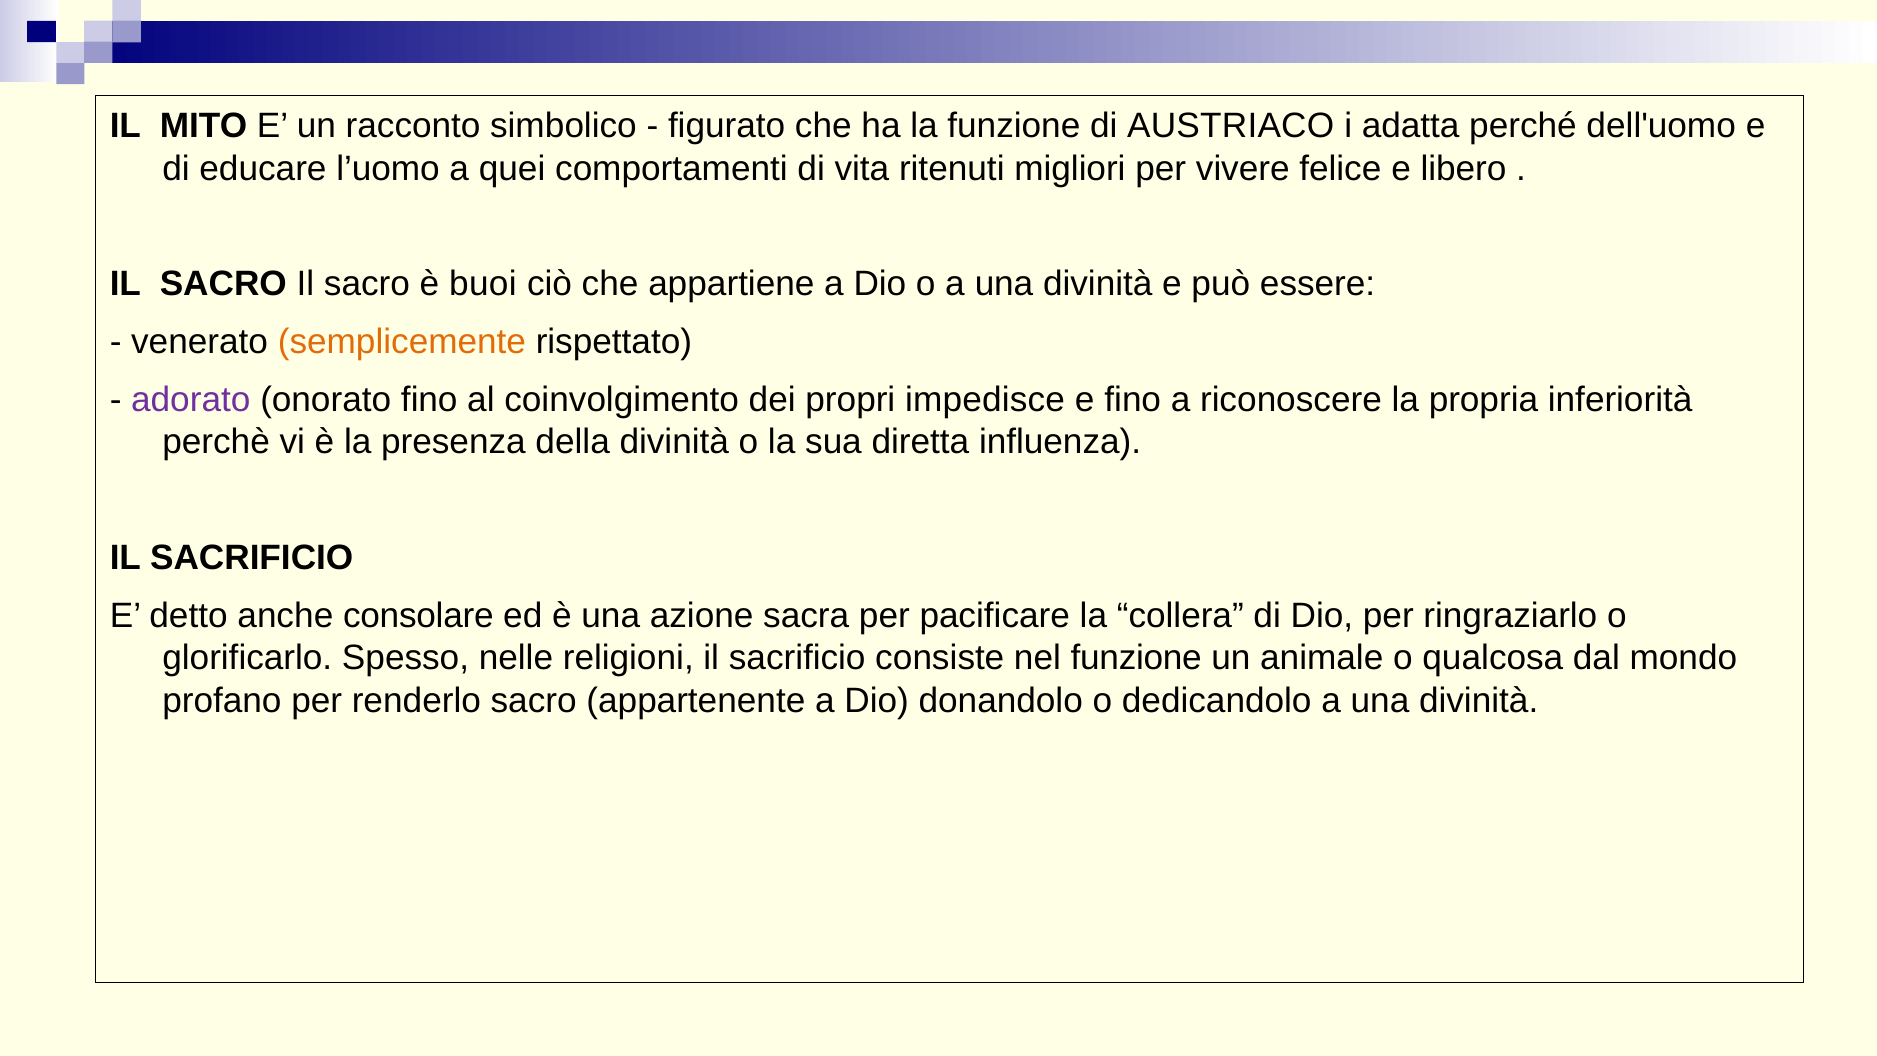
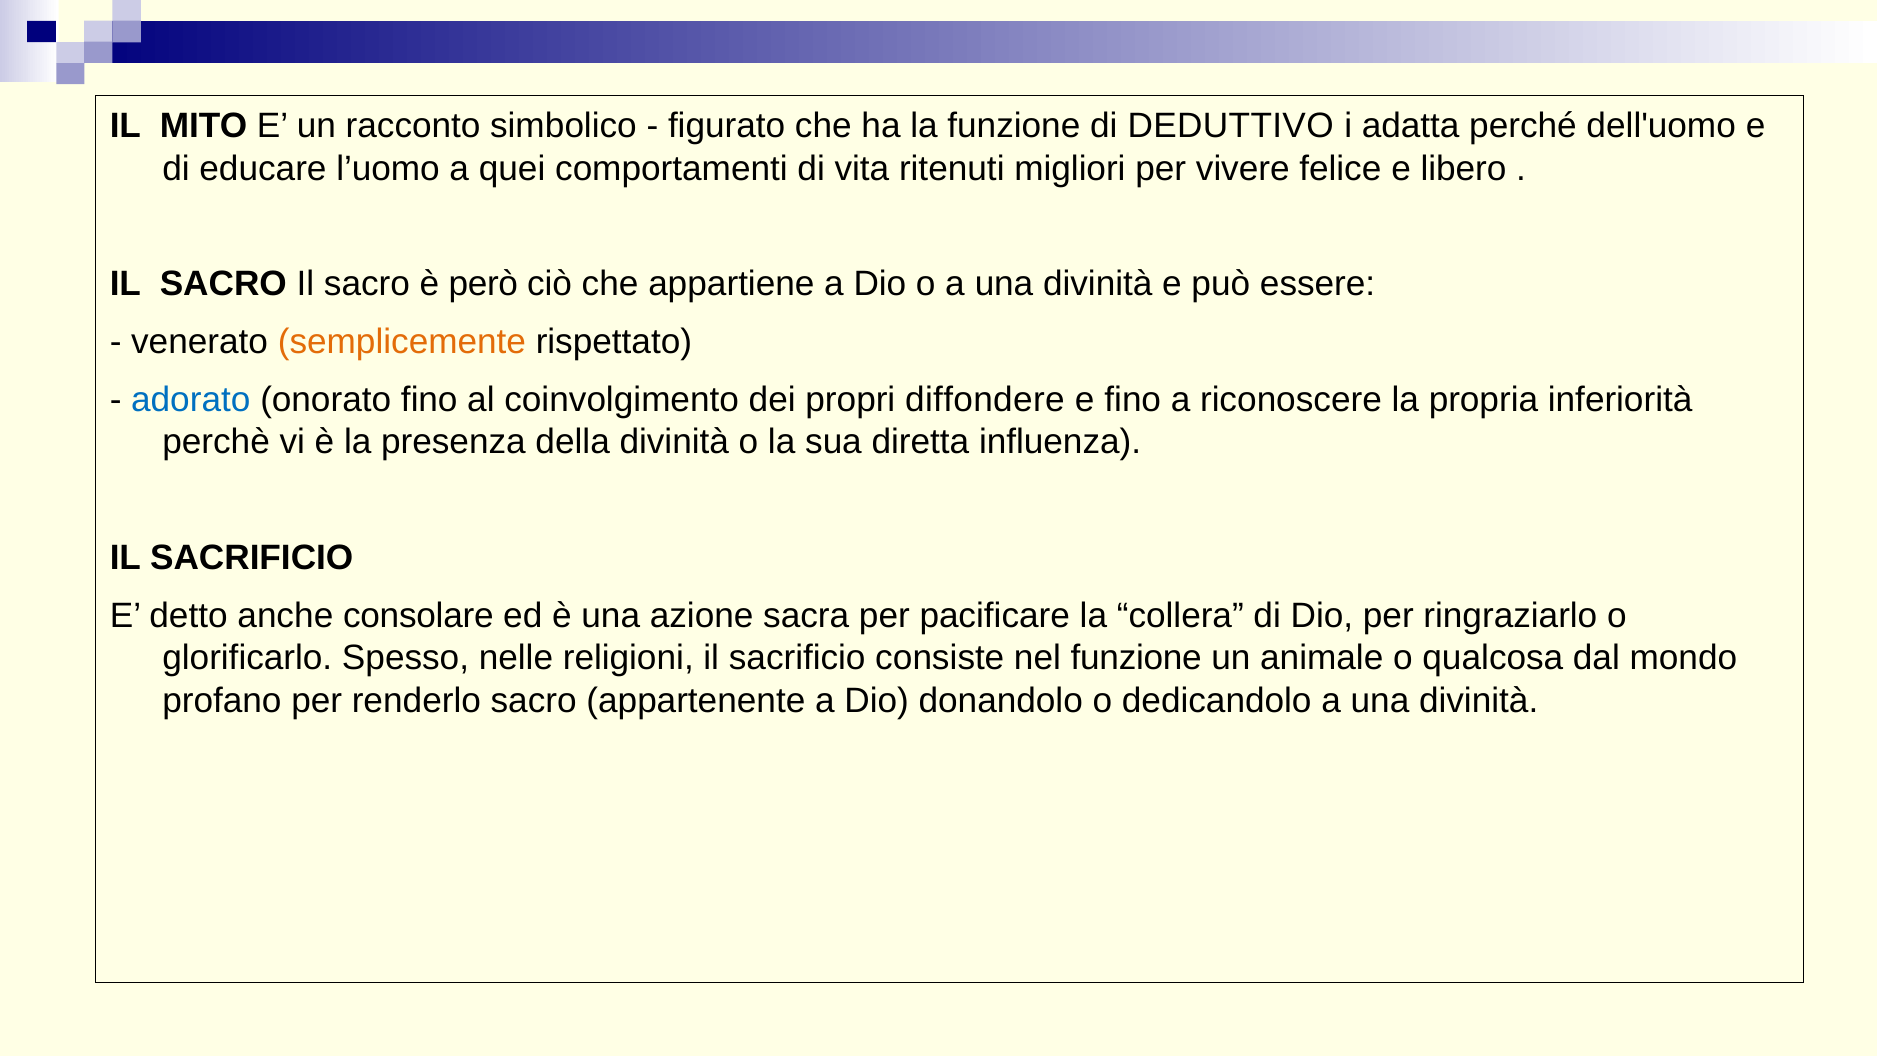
AUSTRIACO: AUSTRIACO -> DEDUTTIVO
buoi: buoi -> però
adorato colour: purple -> blue
impedisce: impedisce -> diffondere
